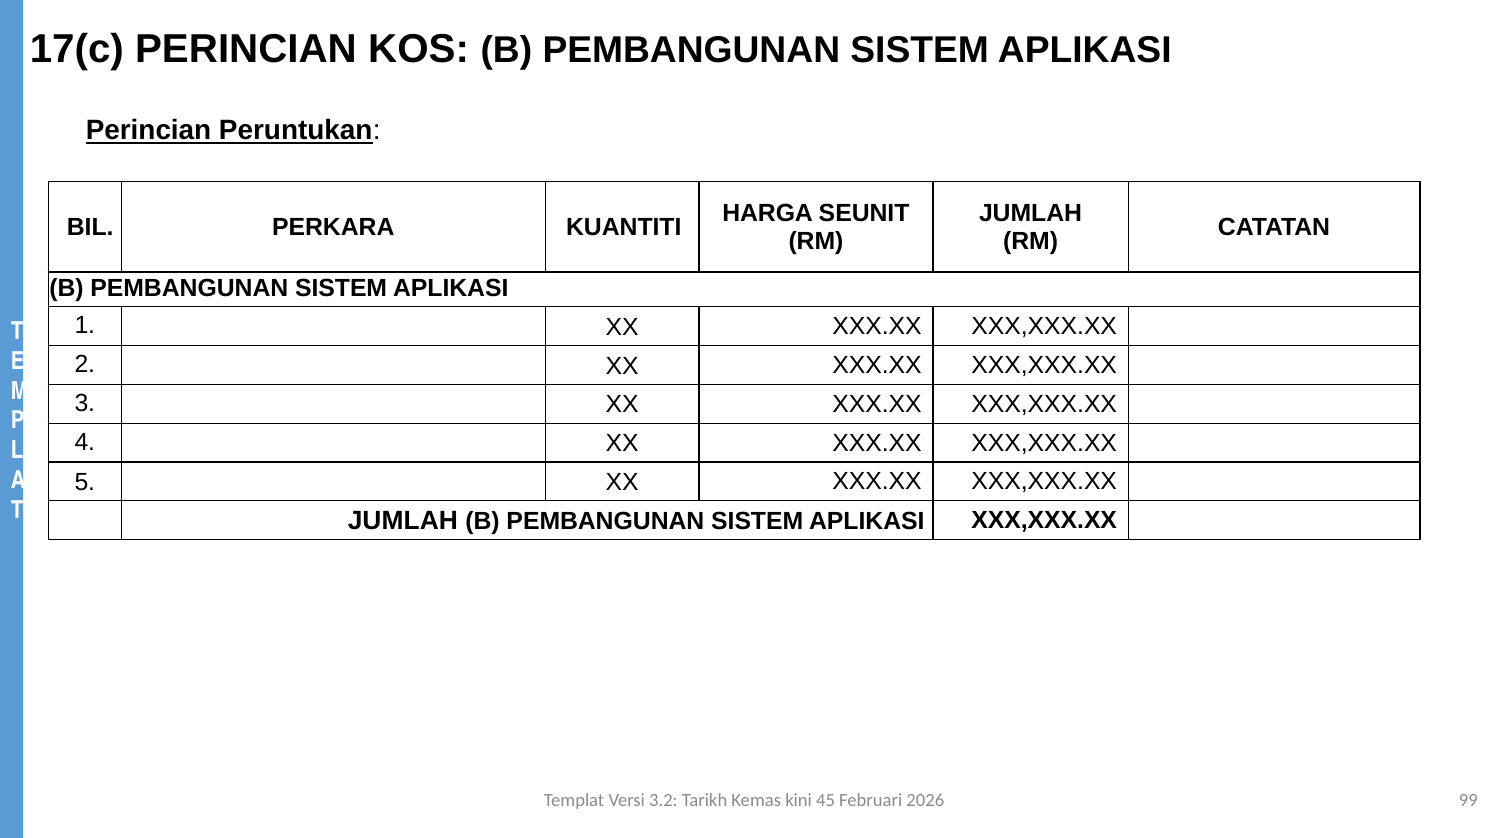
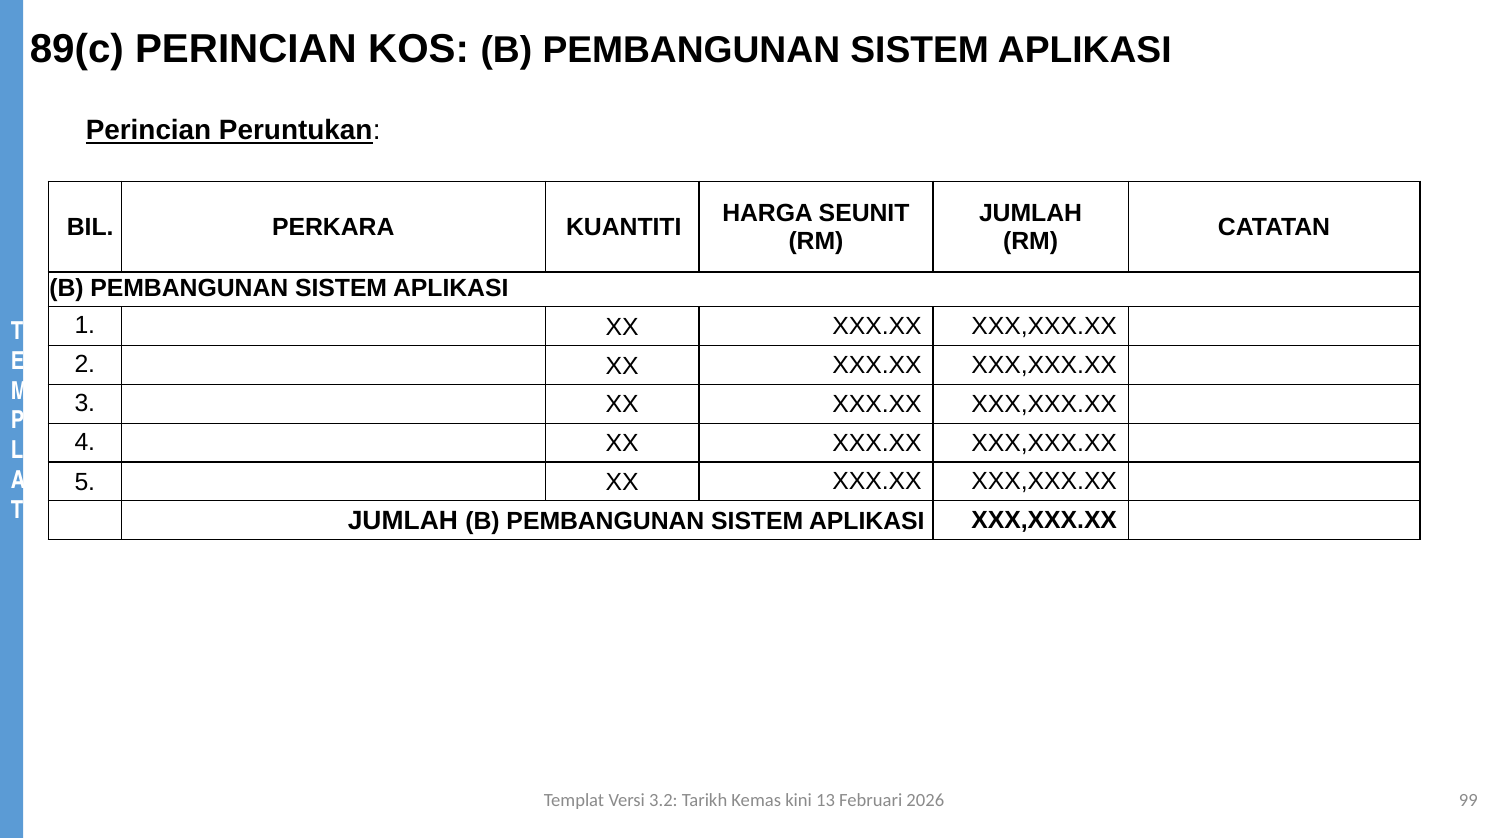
17(c: 17(c -> 89(c
45: 45 -> 13
